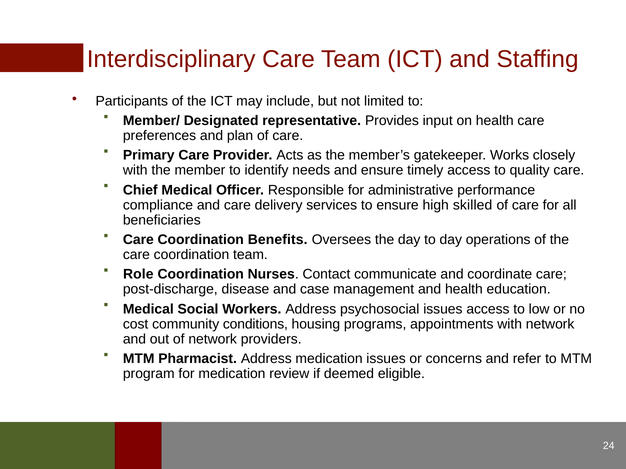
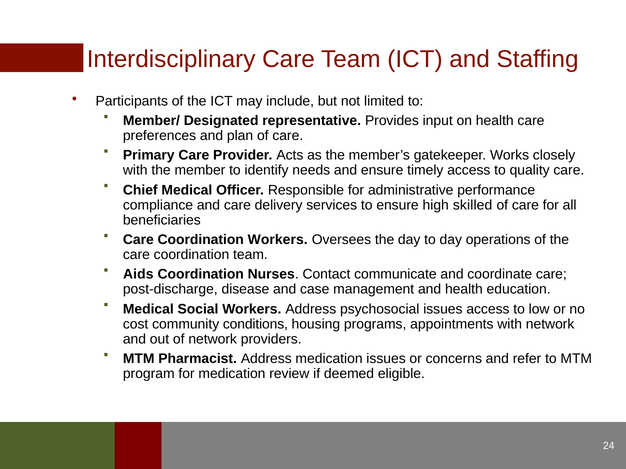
Coordination Benefits: Benefits -> Workers
Role: Role -> Aids
